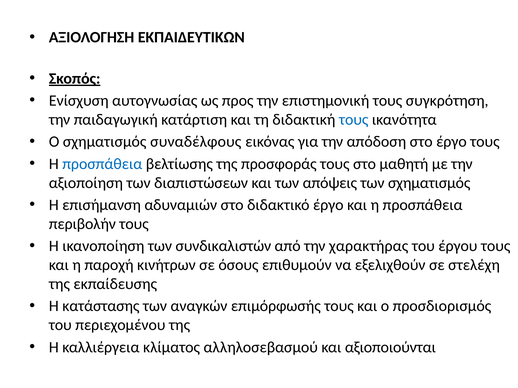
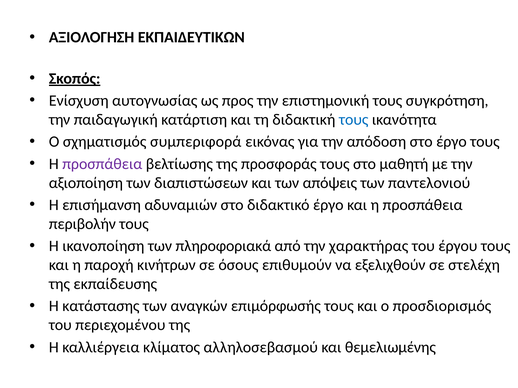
συναδέλφους: συναδέλφους -> συμπεριφορά
προσπάθεια at (102, 164) colour: blue -> purple
των σχηματισμός: σχηματισμός -> παντελονιού
συνδικαλιστών: συνδικαλιστών -> πληροφοριακά
αξιοποιούνται: αξιοποιούνται -> θεμελιωμένης
